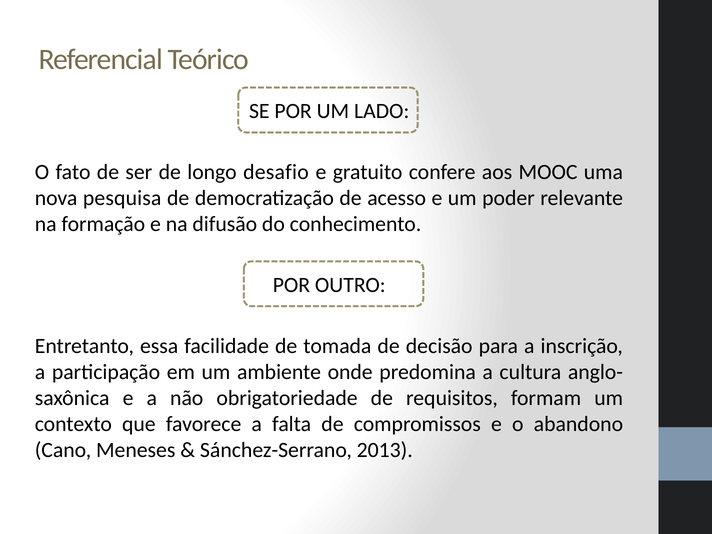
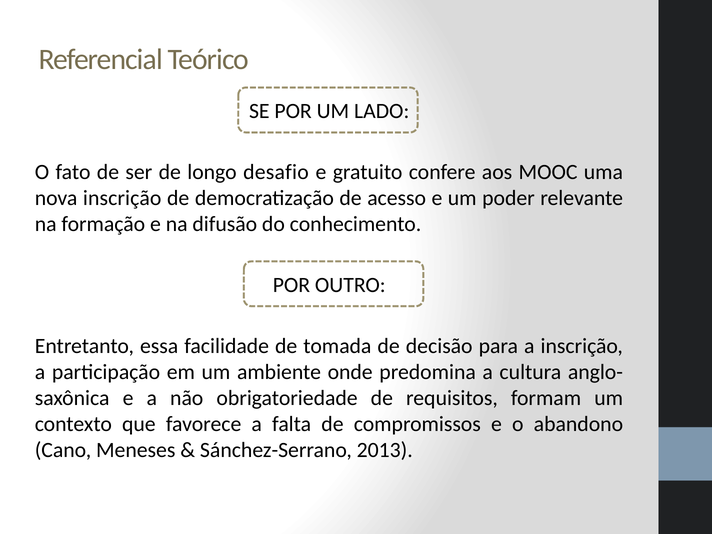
nova pesquisa: pesquisa -> inscrição
